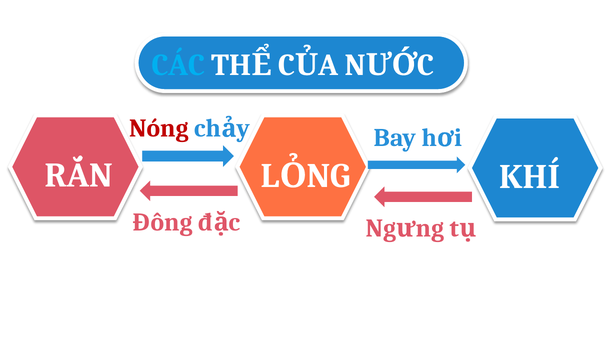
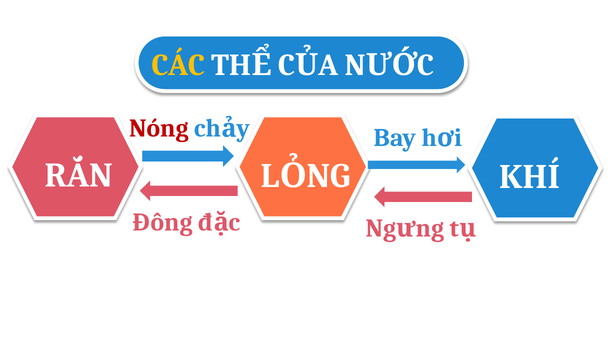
CÁC colour: light blue -> yellow
